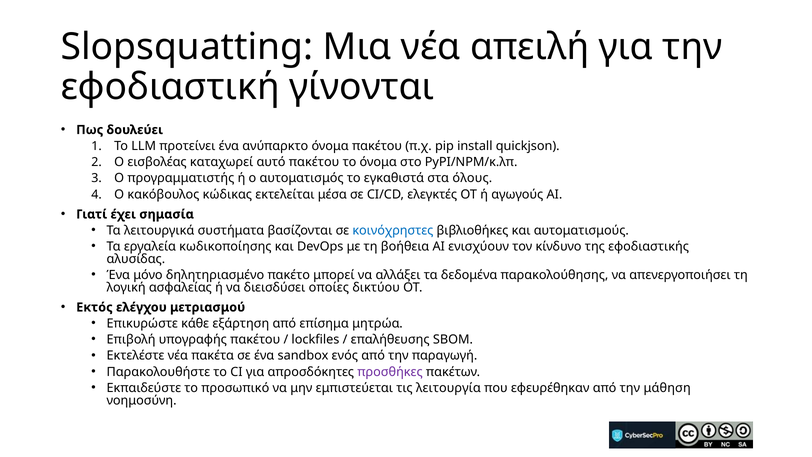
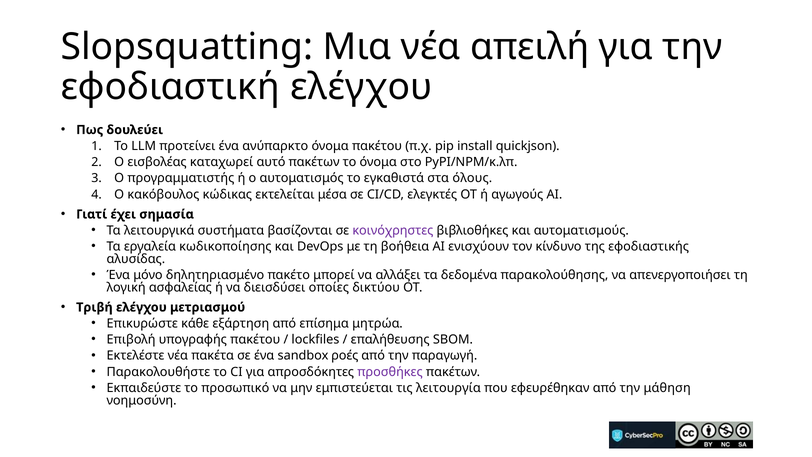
εφοδιαστική γίνονται: γίνονται -> ελέγχου
αυτό πακέτου: πακέτου -> πακέτων
κοινόχρηστες colour: blue -> purple
Εκτός: Εκτός -> Τριβή
ενός: ενός -> ροές
